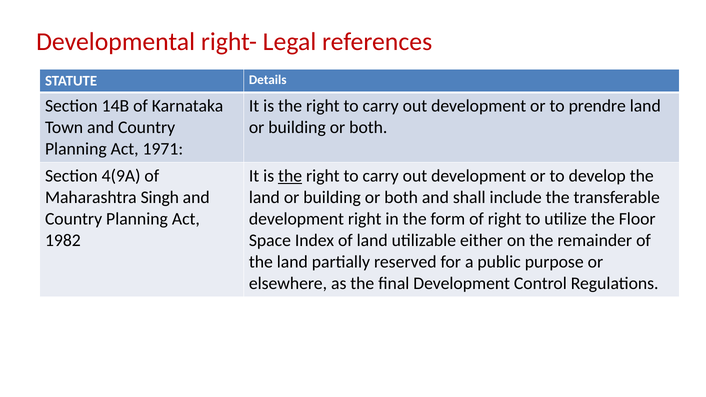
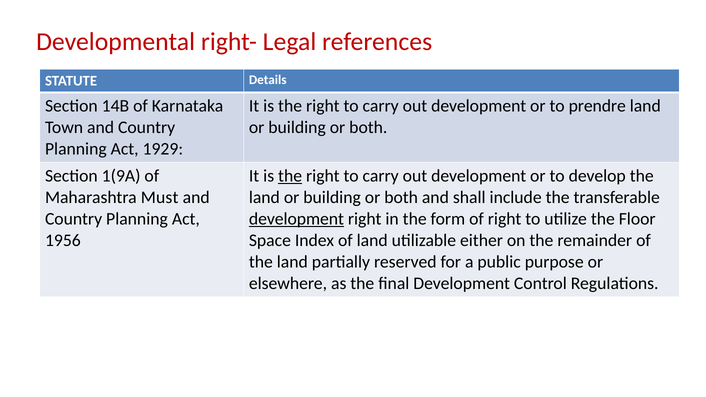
1971: 1971 -> 1929
4(9A: 4(9A -> 1(9A
Singh: Singh -> Must
development at (296, 219) underline: none -> present
1982: 1982 -> 1956
